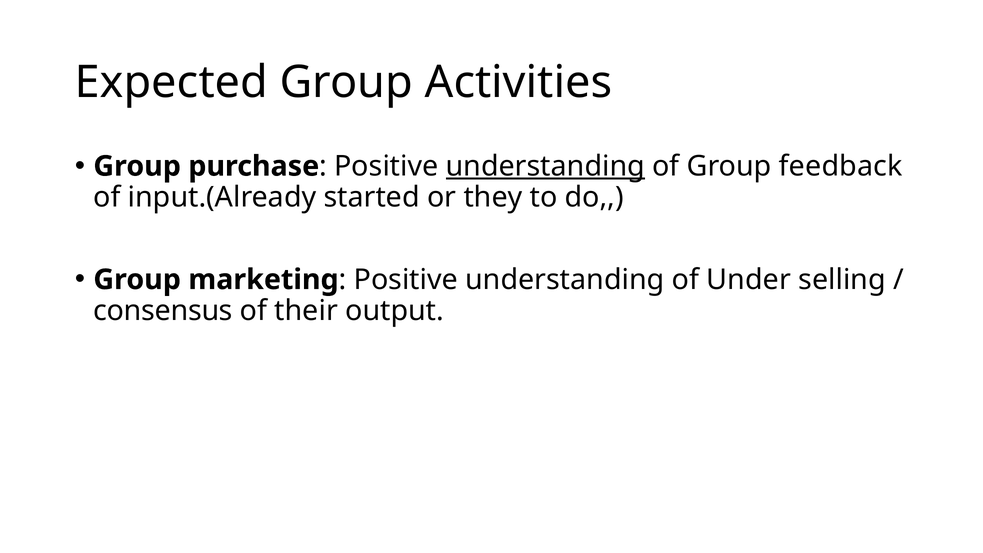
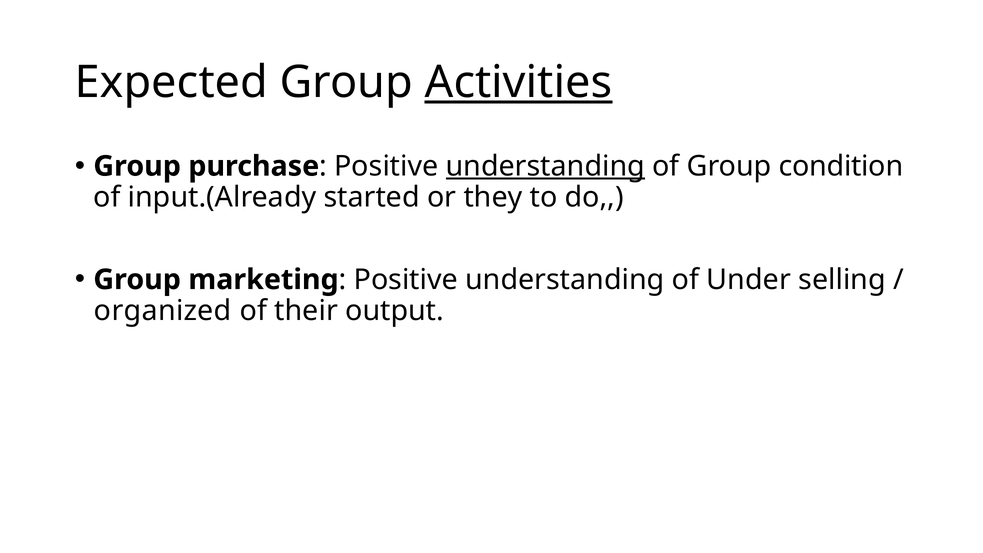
Activities underline: none -> present
feedback: feedback -> condition
consensus: consensus -> organized
